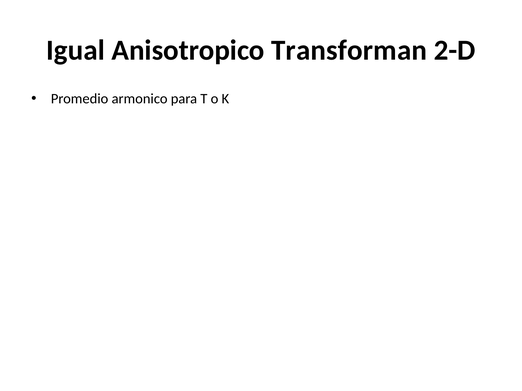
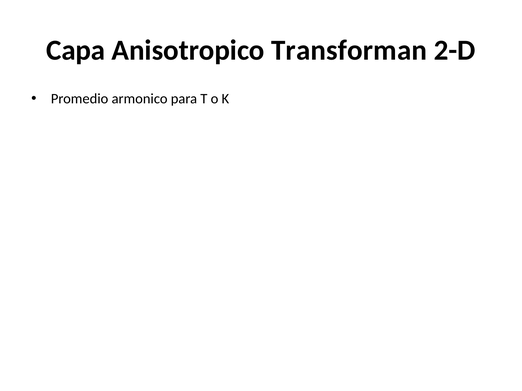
Igual: Igual -> Capa
